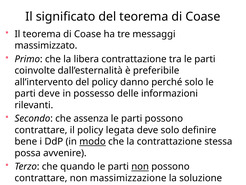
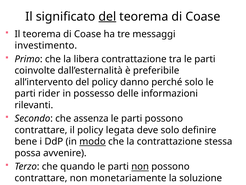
del at (107, 16) underline: none -> present
massimizzato: massimizzato -> investimento
parti deve: deve -> rider
massimizzazione: massimizzazione -> monetariamente
